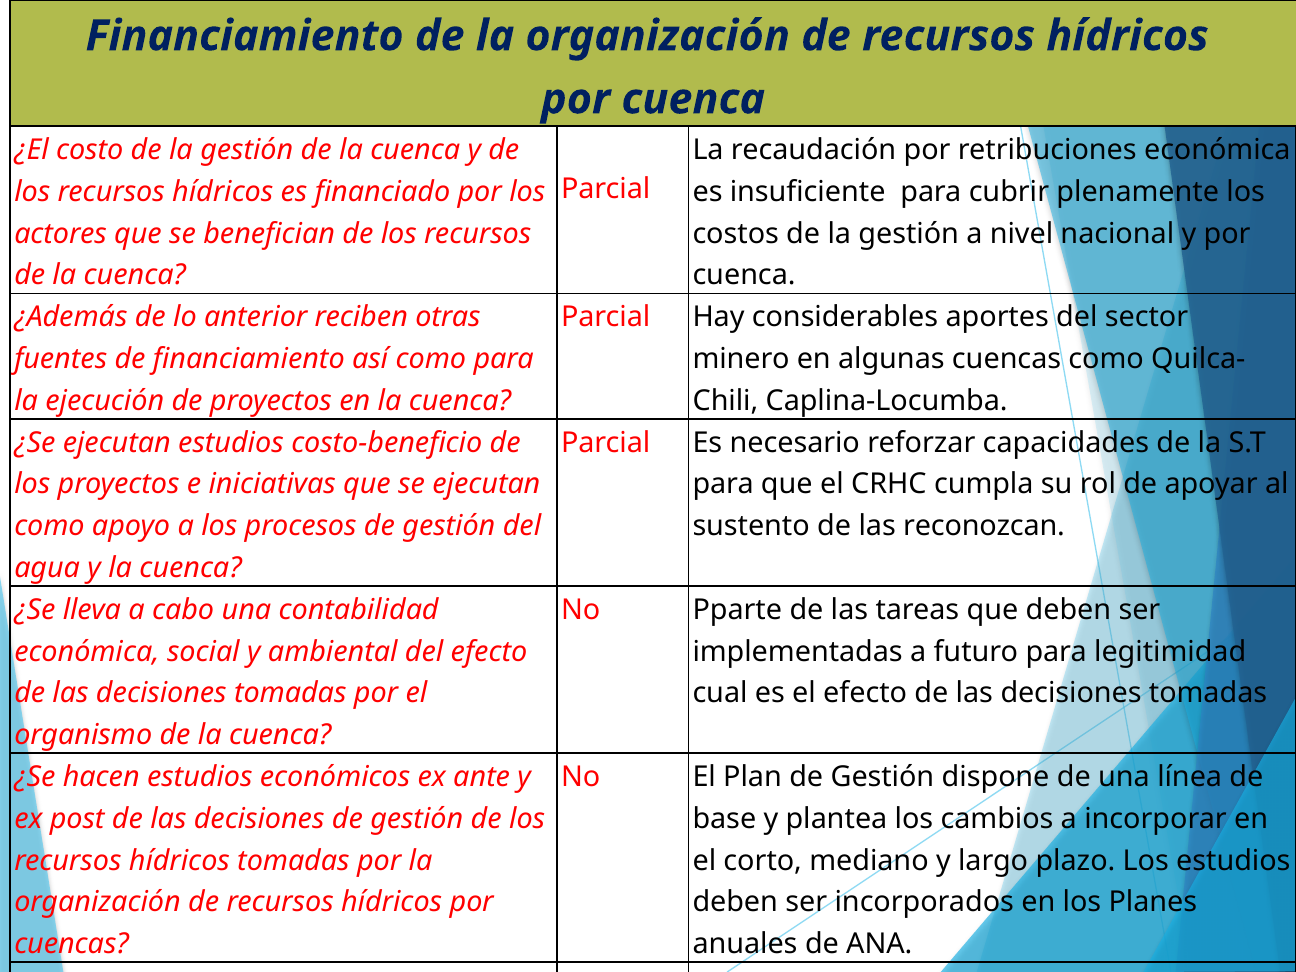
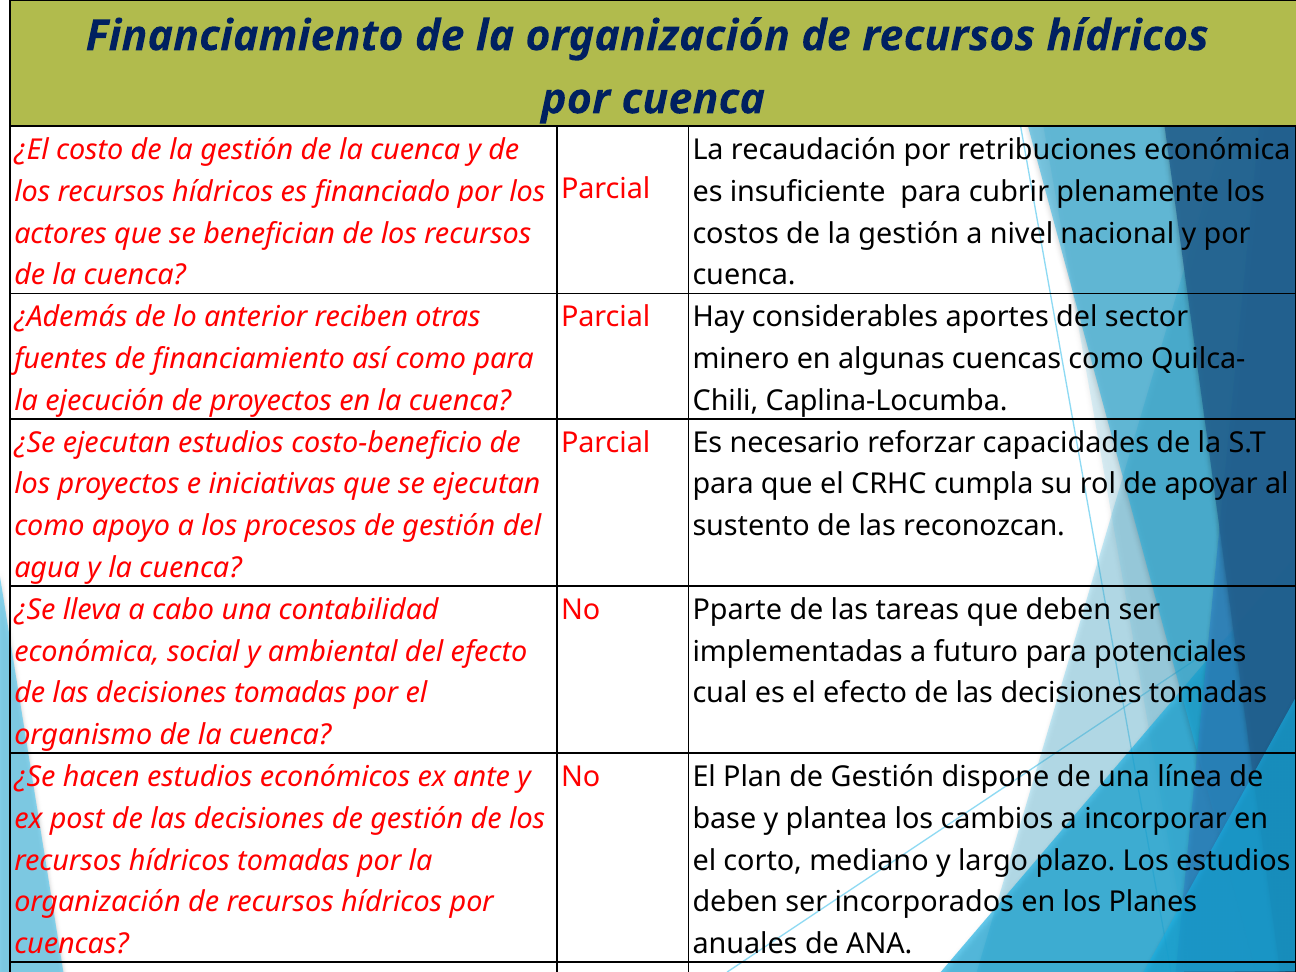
legitimidad: legitimidad -> potenciales
